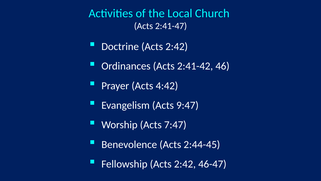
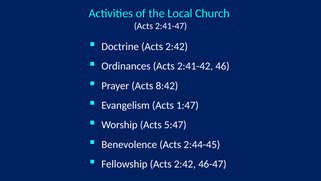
4:42: 4:42 -> 8:42
9:47: 9:47 -> 1:47
7:47: 7:47 -> 5:47
